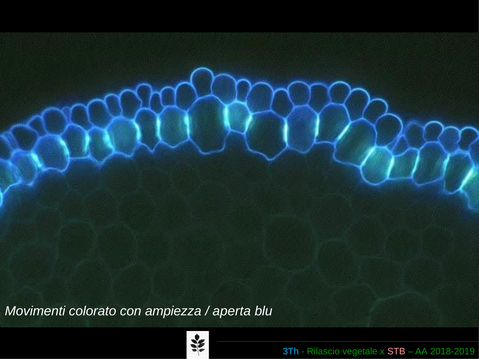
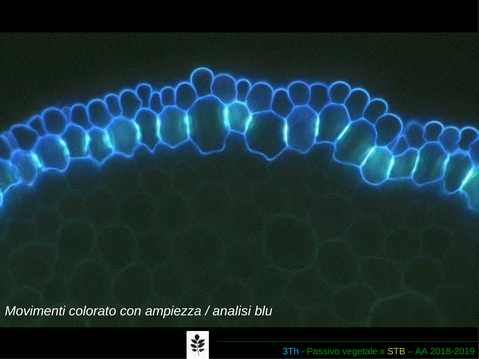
aperta: aperta -> analisi
Rilascio: Rilascio -> Passivo
STB colour: pink -> light green
